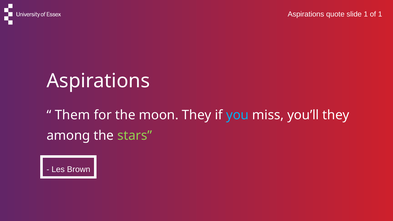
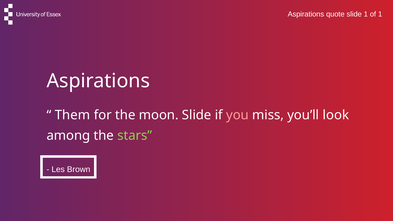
moon They: They -> Slide
you colour: light blue -> pink
you’ll they: they -> look
